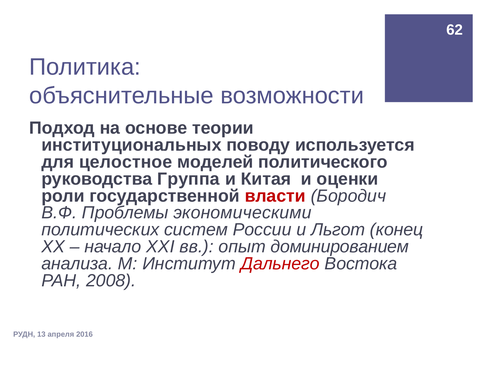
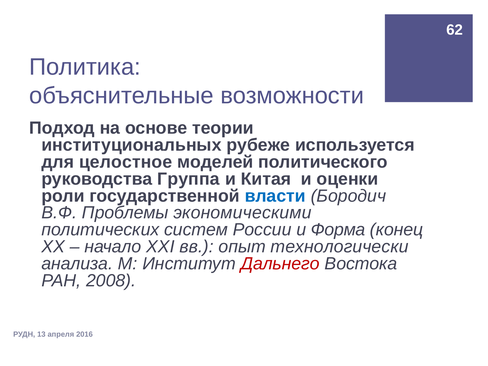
поводу: поводу -> рубеже
власти colour: red -> blue
Льгот: Льгот -> Форма
доминированием: доминированием -> технологически
